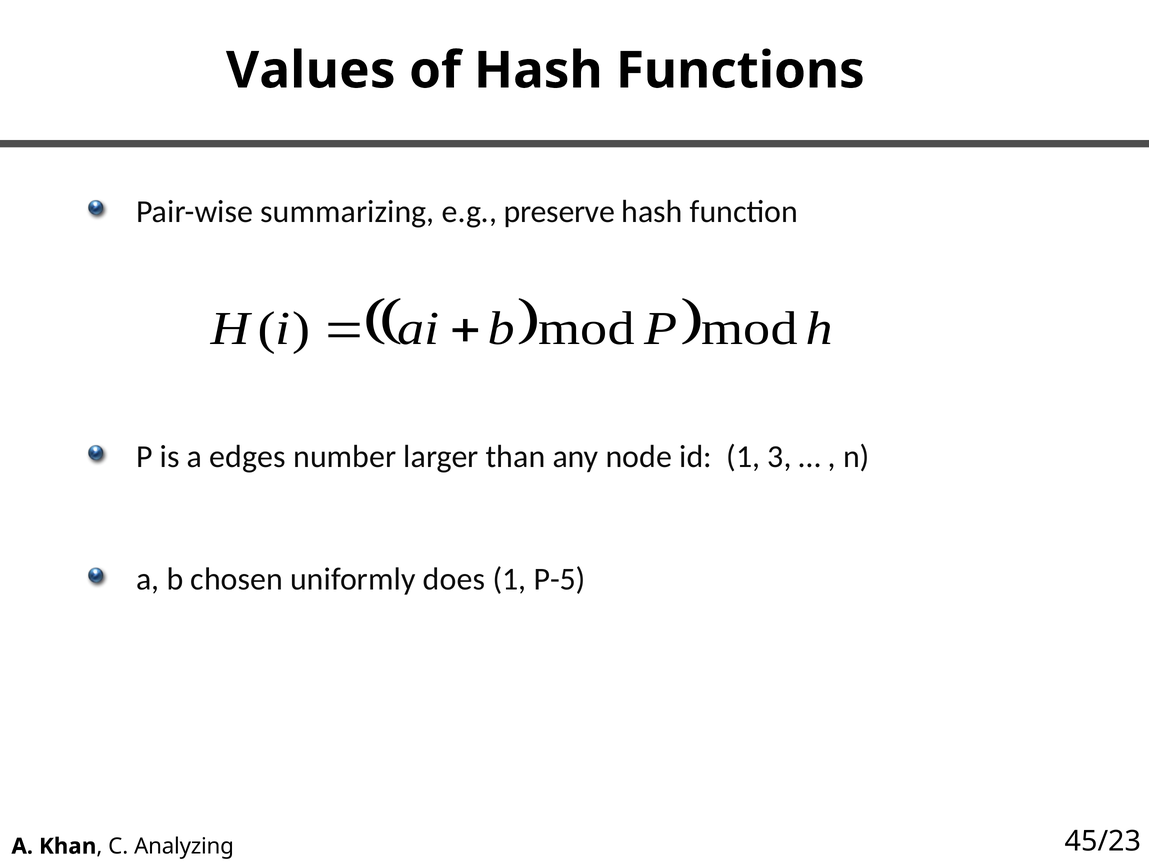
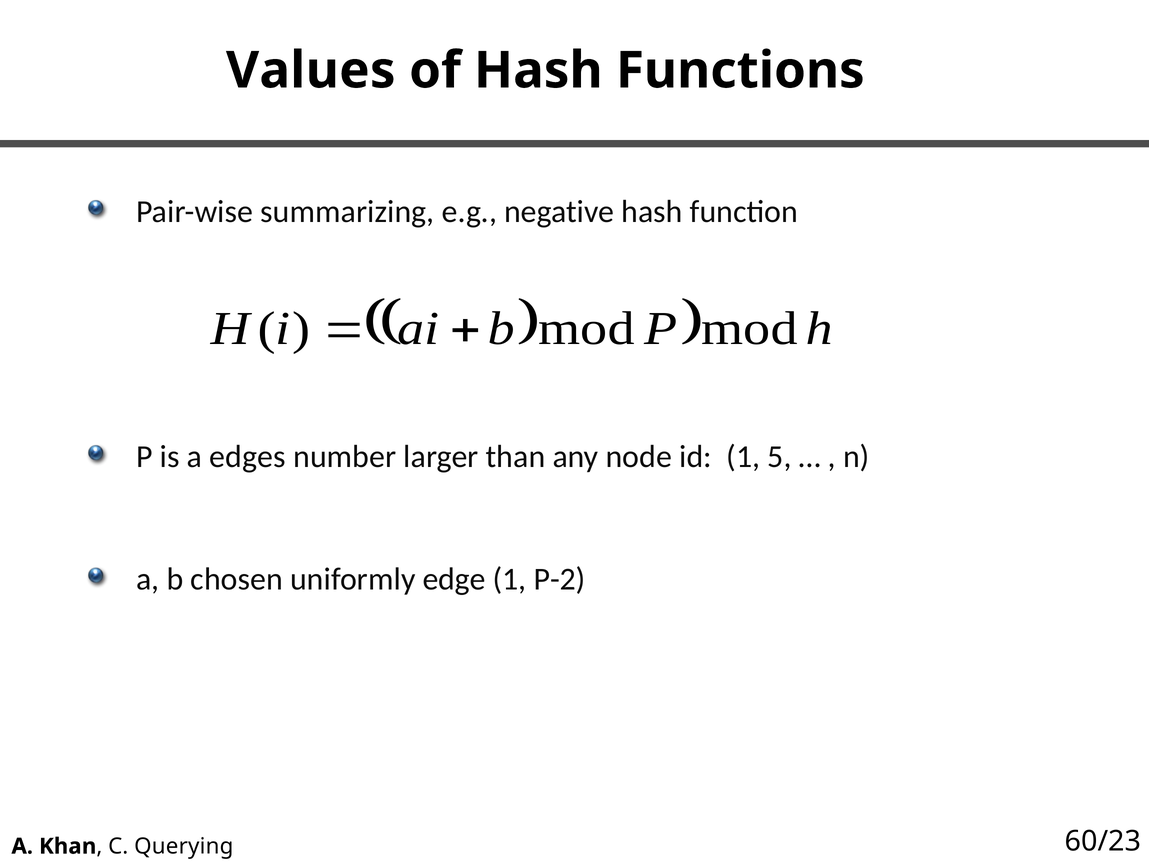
preserve: preserve -> negative
3: 3 -> 5
does: does -> edge
P-5: P-5 -> P-2
45/23: 45/23 -> 60/23
Analyzing: Analyzing -> Querying
